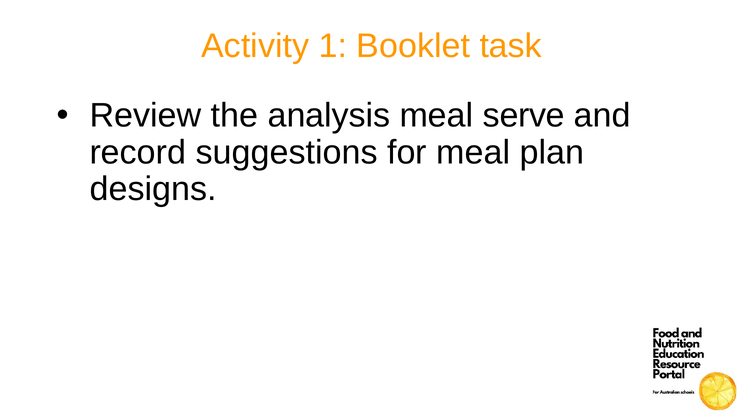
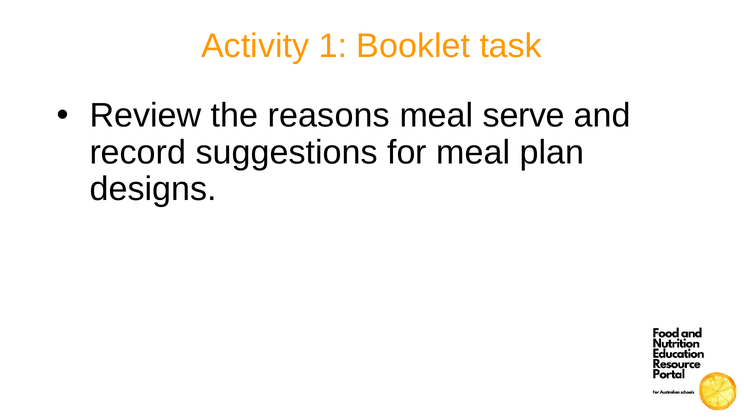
analysis: analysis -> reasons
